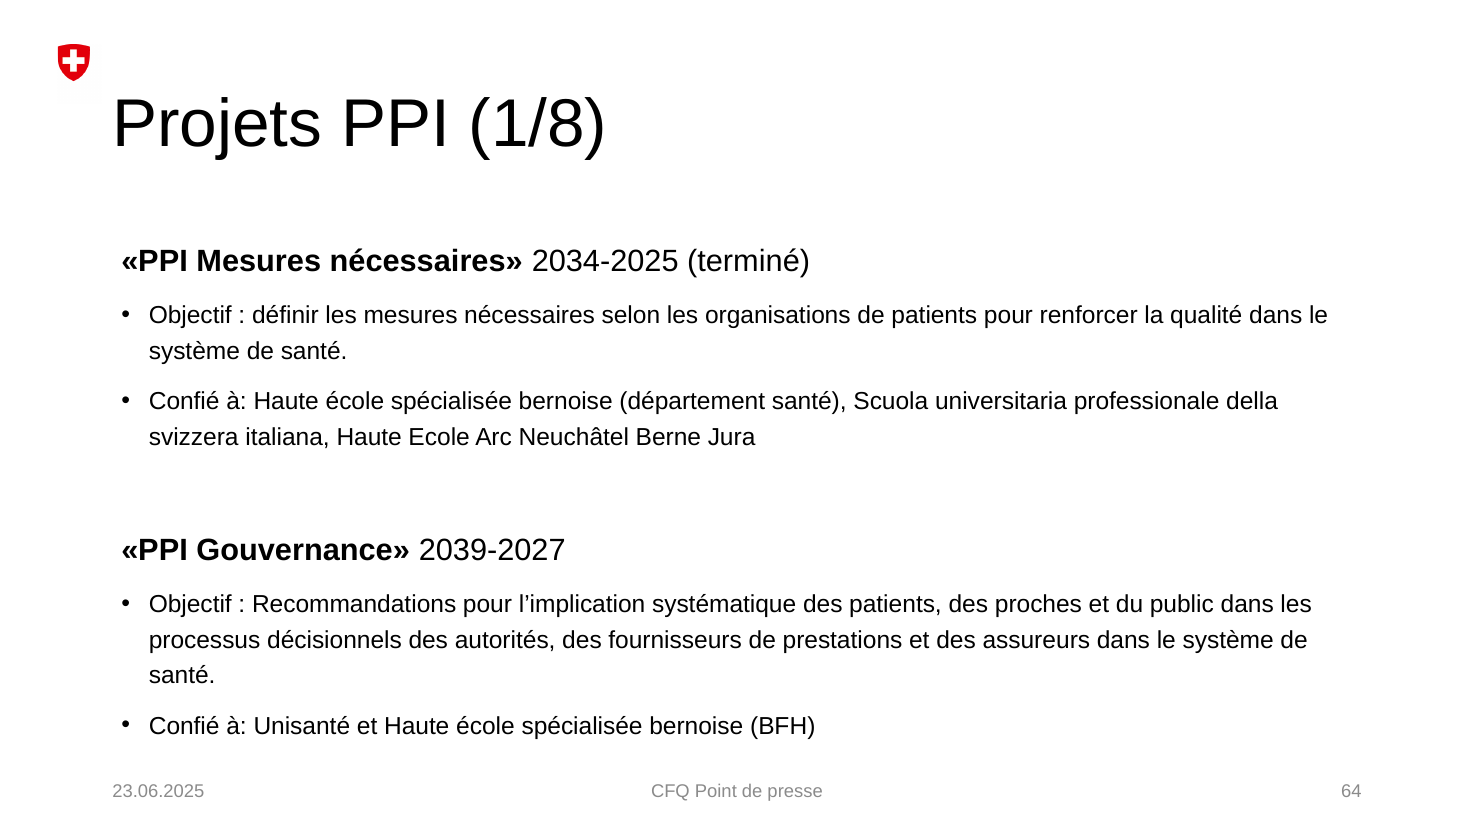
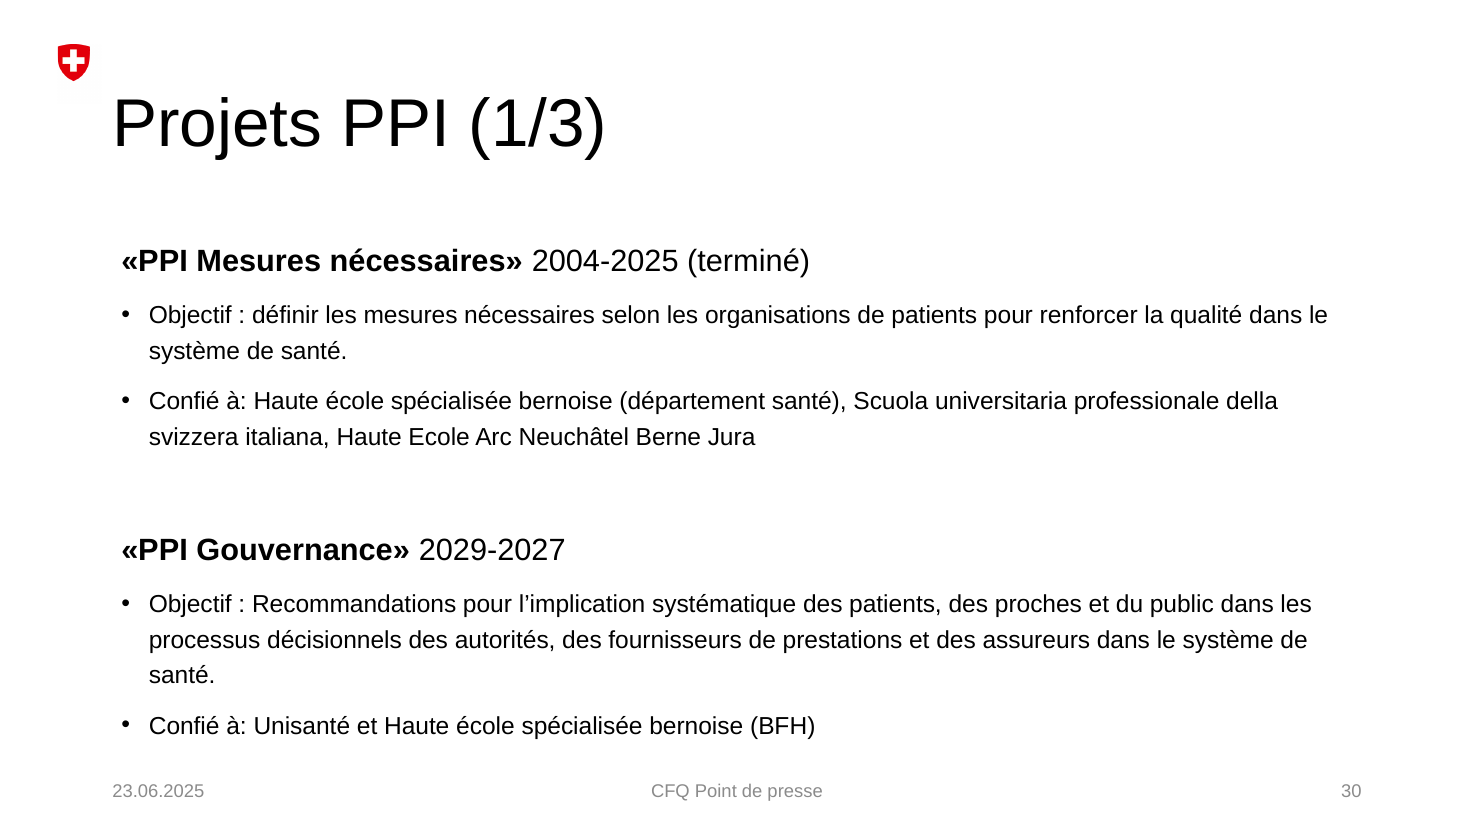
1/8: 1/8 -> 1/3
2034-2025: 2034-2025 -> 2004-2025
2039-2027: 2039-2027 -> 2029-2027
64: 64 -> 30
